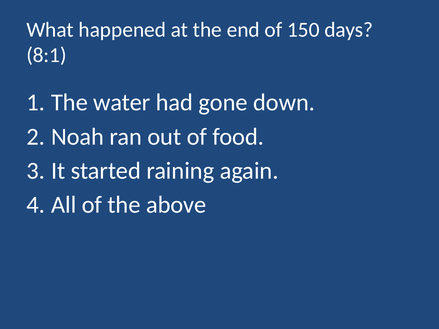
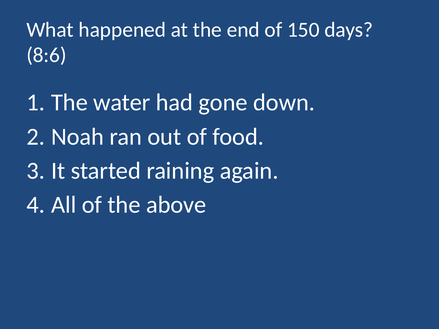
8:1: 8:1 -> 8:6
